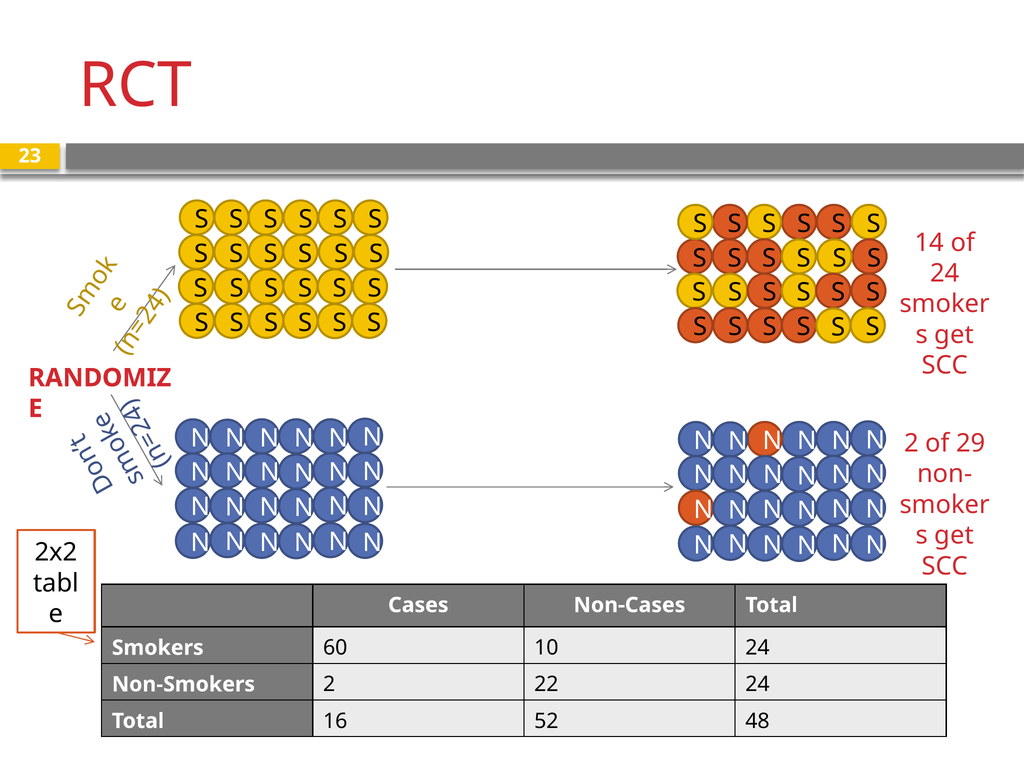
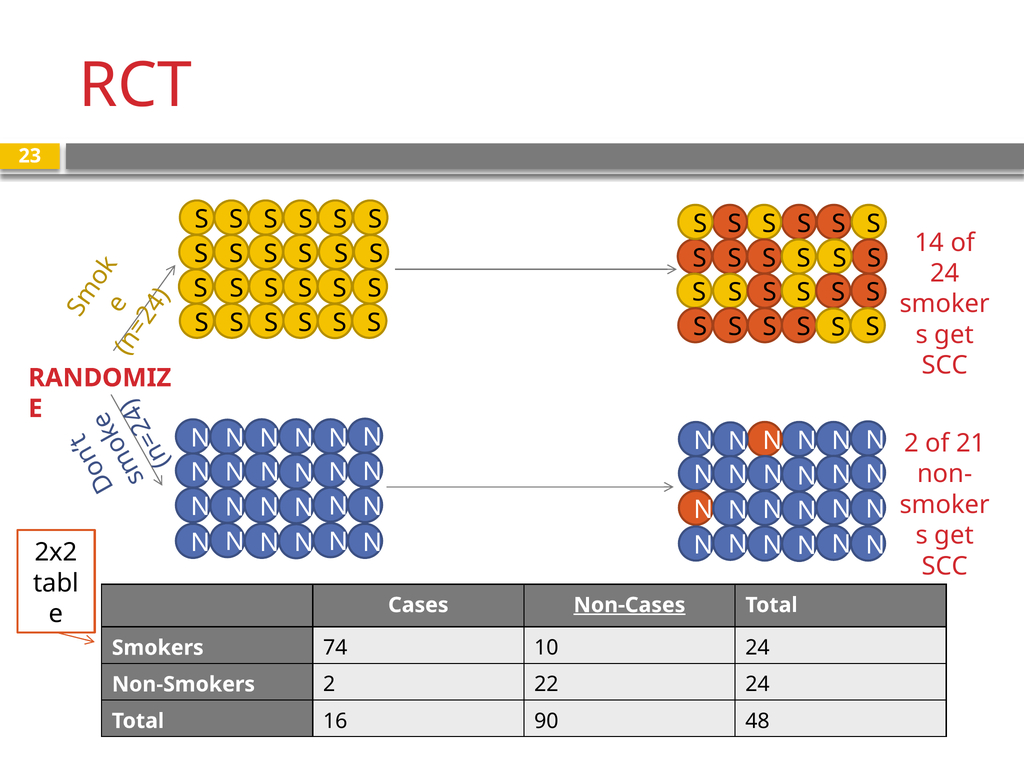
29: 29 -> 21
Non-Cases underline: none -> present
60: 60 -> 74
52: 52 -> 90
